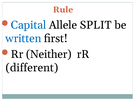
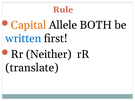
Capital colour: blue -> orange
SPLIT: SPLIT -> BOTH
different: different -> translate
